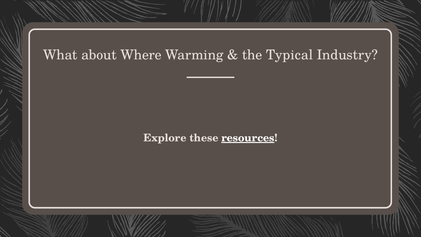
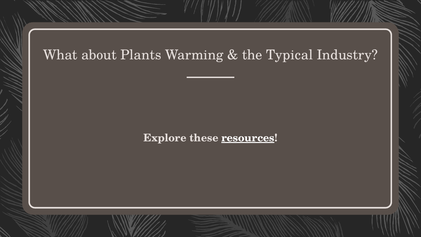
Where: Where -> Plants
